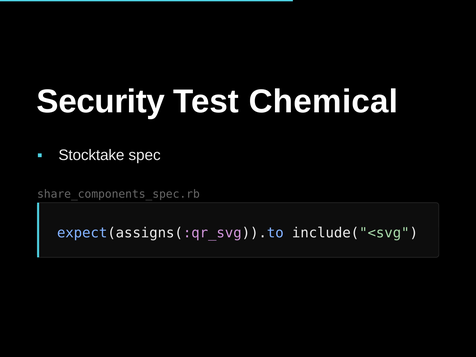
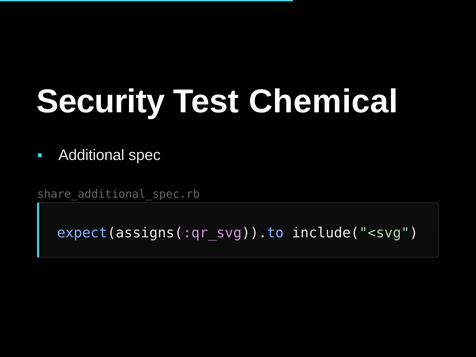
Stocktake: Stocktake -> Additional
share_components_spec.rb: share_components_spec.rb -> share_additional_spec.rb
